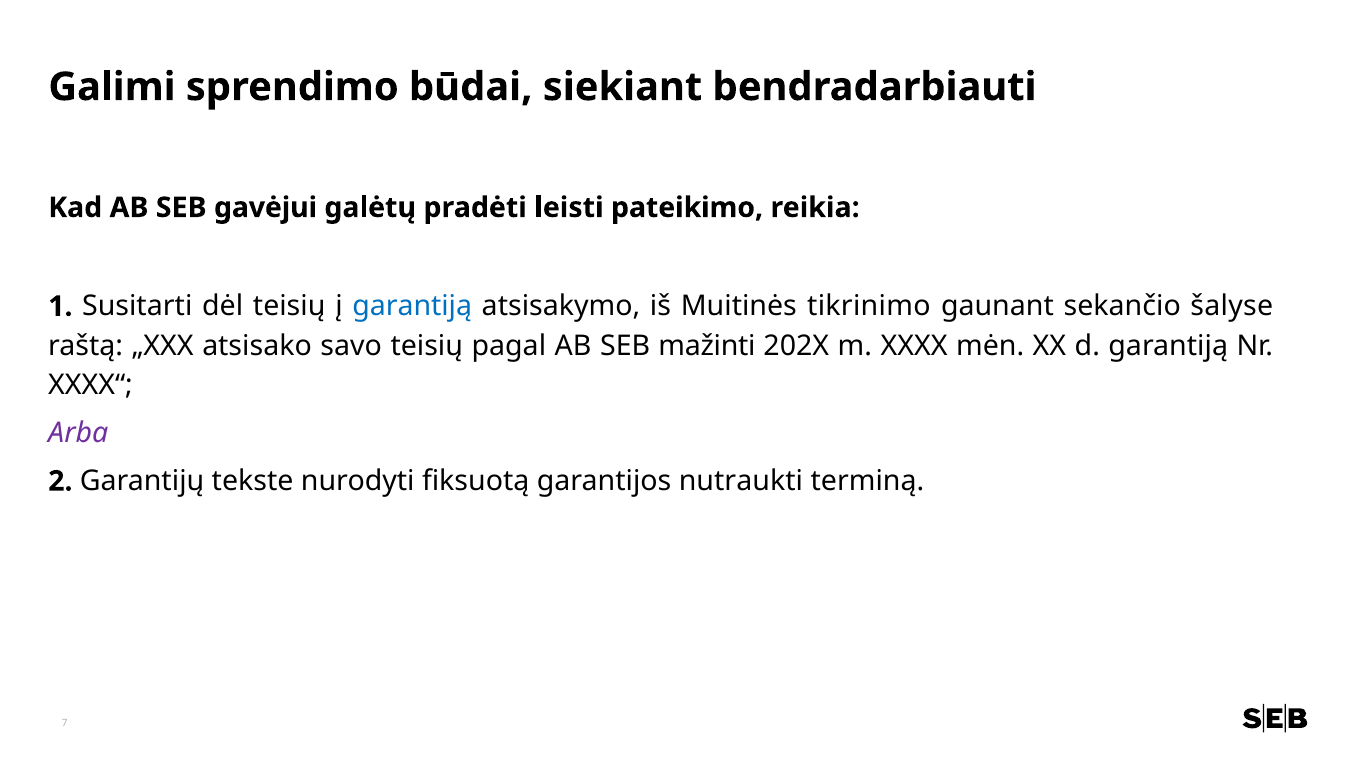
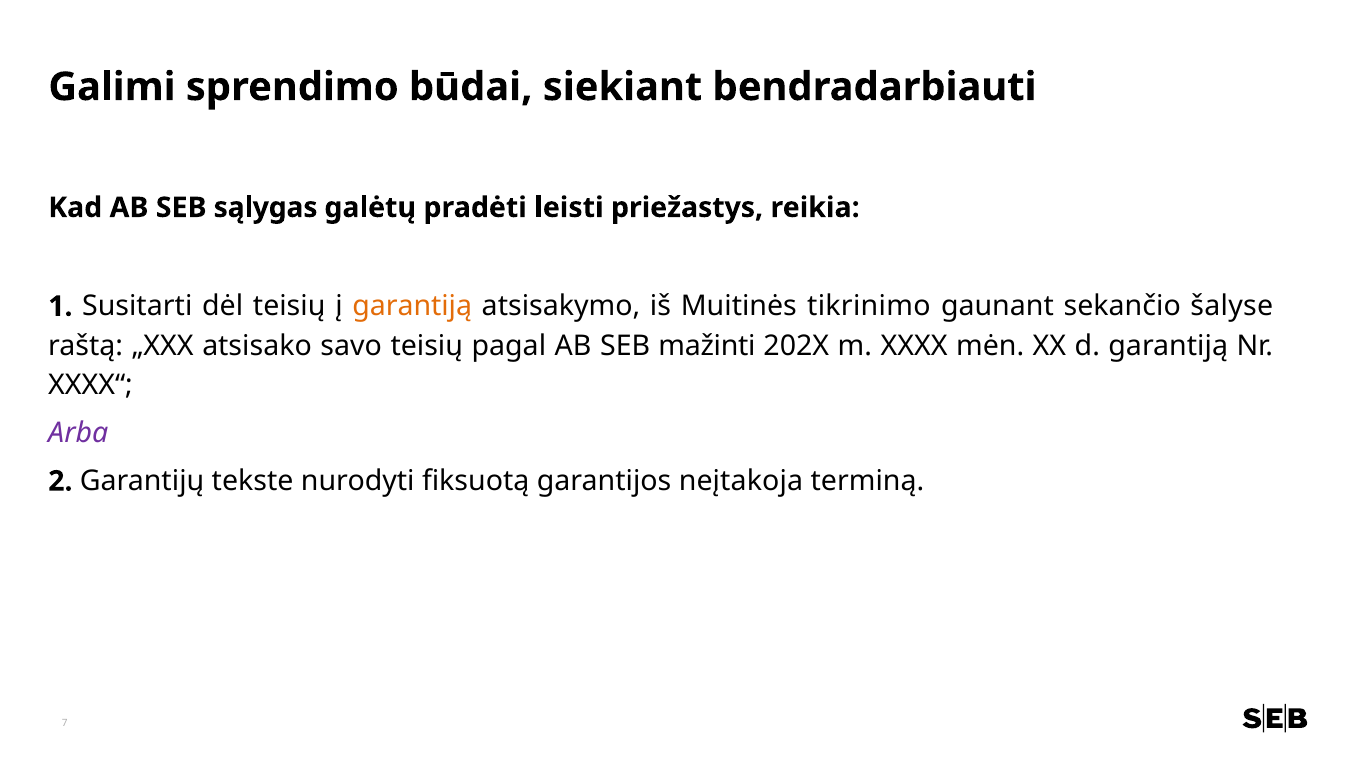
gavėjui: gavėjui -> sąlygas
pateikimo: pateikimo -> priežastys
garantiją at (412, 306) colour: blue -> orange
nutraukti: nutraukti -> neįtakoja
